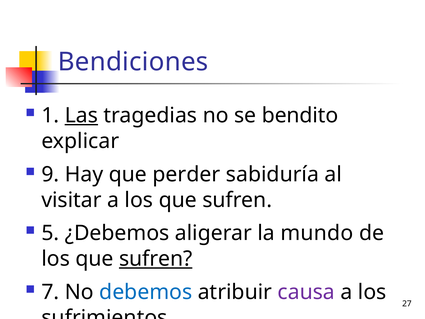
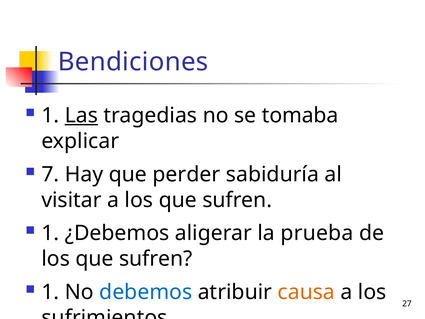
bendito: bendito -> tomaba
9: 9 -> 7
5 at (50, 233): 5 -> 1
mundo: mundo -> prueba
sufren at (156, 259) underline: present -> none
7 at (50, 292): 7 -> 1
causa colour: purple -> orange
